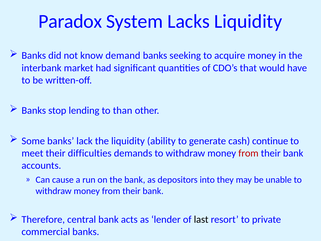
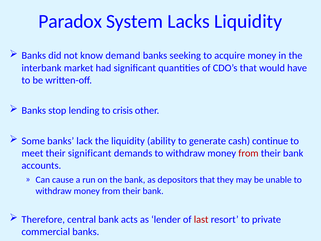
than: than -> crisis
their difficulties: difficulties -> significant
depositors into: into -> that
last colour: black -> red
